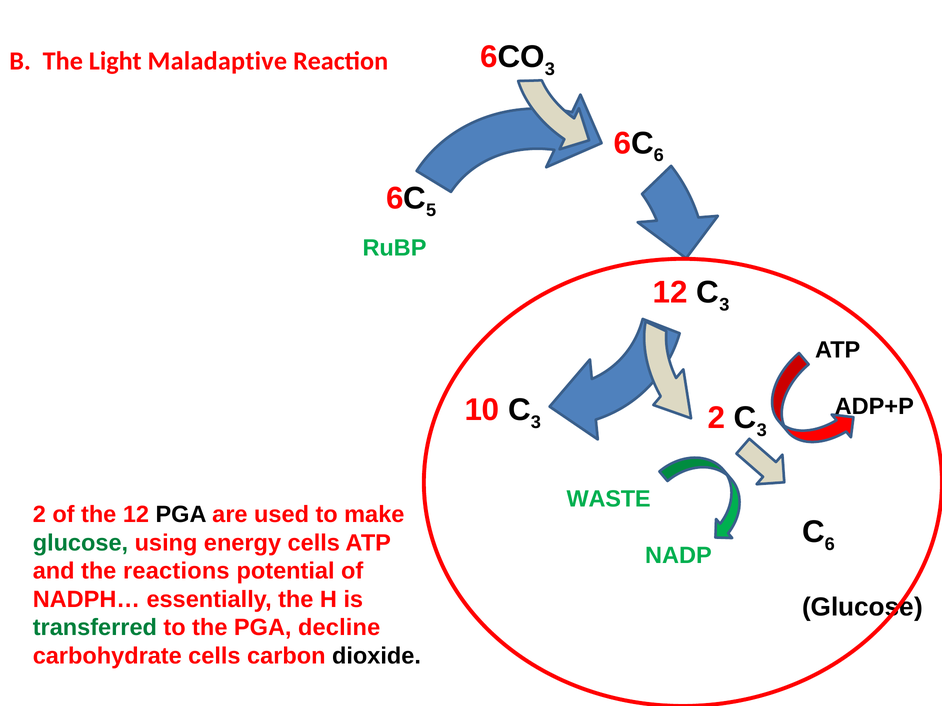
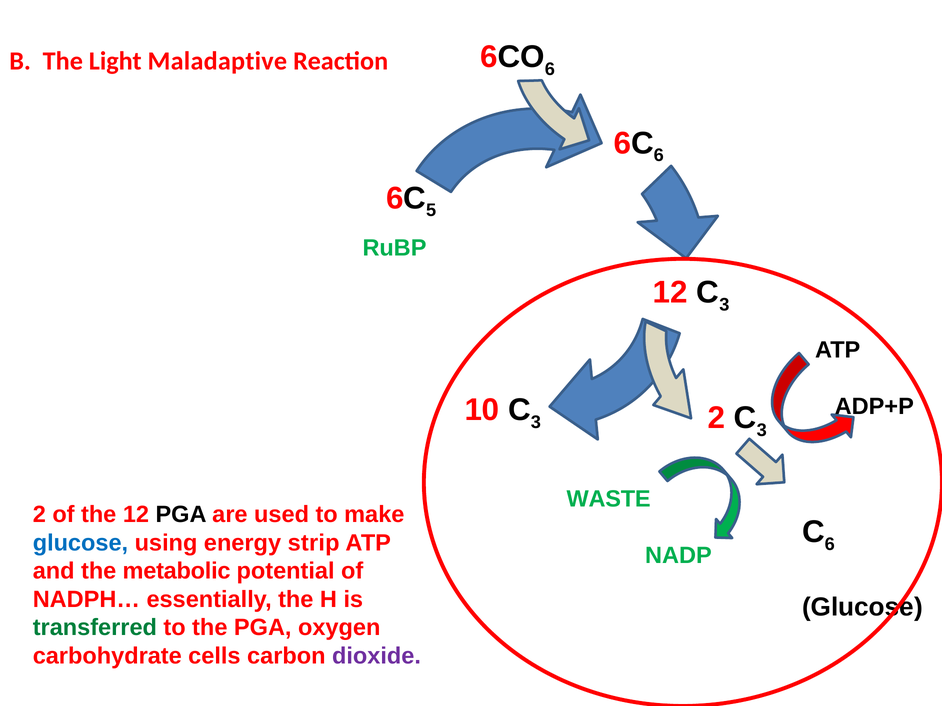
3 at (550, 69): 3 -> 6
glucose at (80, 543) colour: green -> blue
energy cells: cells -> strip
reactions: reactions -> metabolic
decline: decline -> oxygen
dioxide colour: black -> purple
